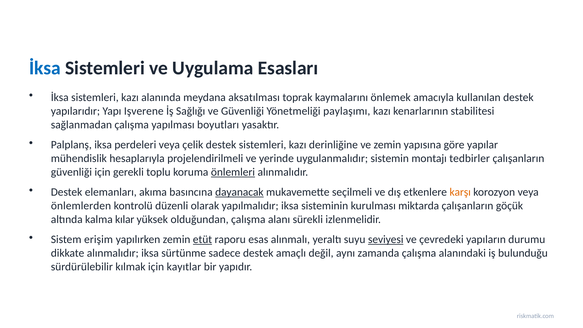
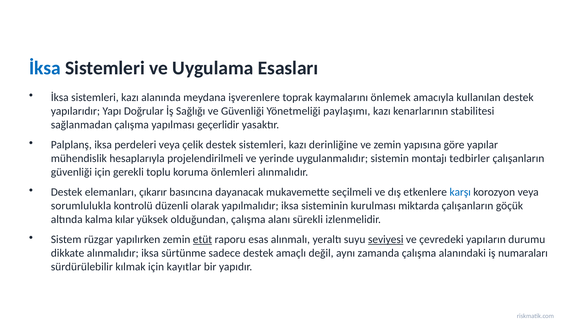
aksatılması: aksatılması -> işverenlere
Işverene: Işverene -> Doğrular
boyutları: boyutları -> geçerlidir
önlemleri underline: present -> none
akıma: akıma -> çıkarır
dayanacak underline: present -> none
karşı colour: orange -> blue
önlemlerden: önlemlerden -> sorumlulukla
erişim: erişim -> rüzgar
bulunduğu: bulunduğu -> numaraları
